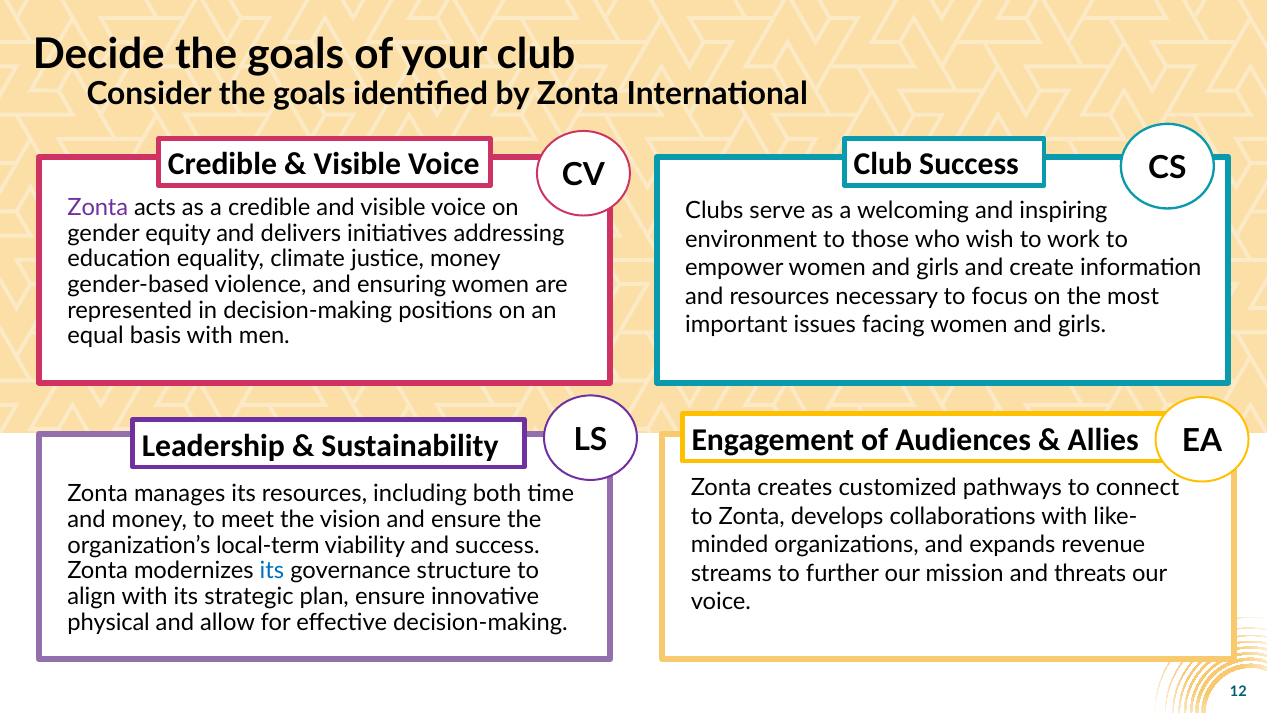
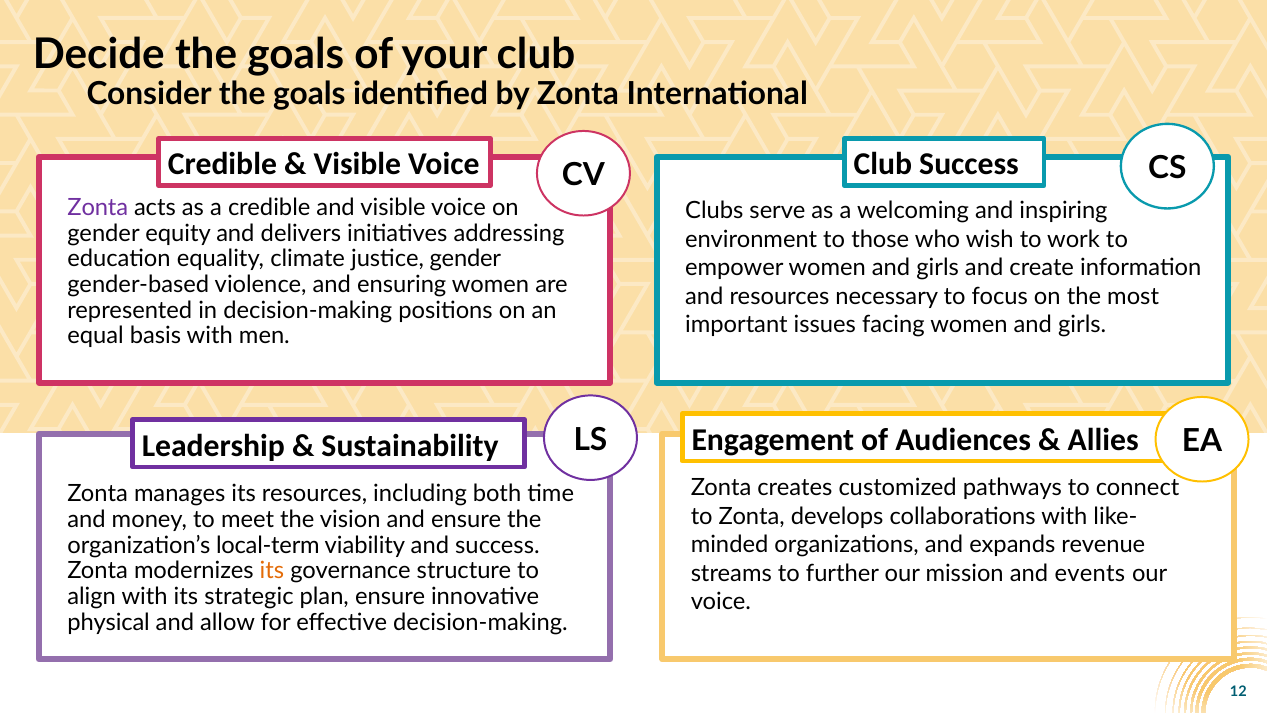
justice money: money -> gender
its at (272, 571) colour: blue -> orange
threats: threats -> events
